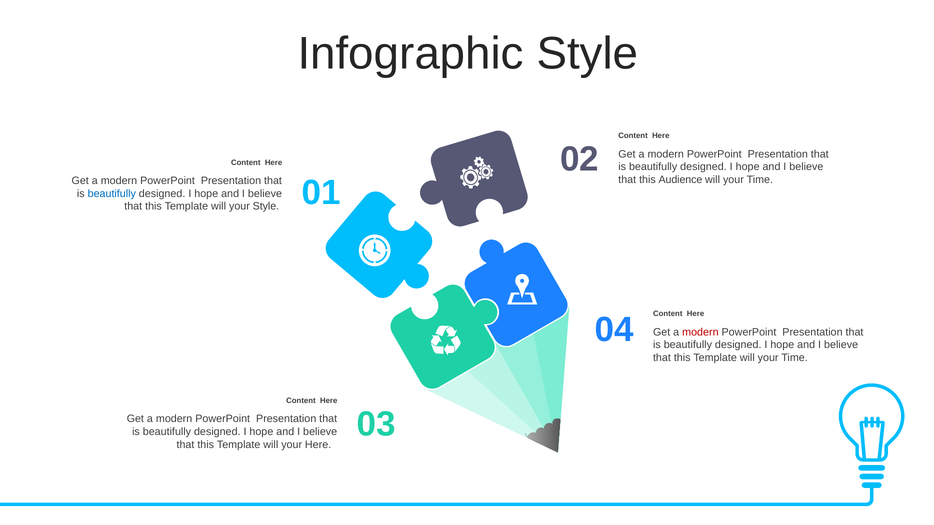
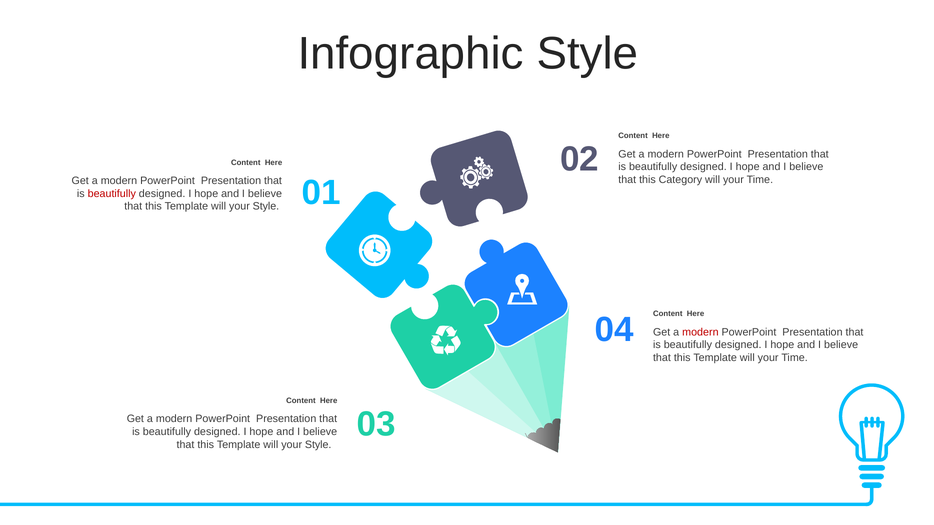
Audience: Audience -> Category
beautifully at (112, 194) colour: blue -> red
Here at (318, 445): Here -> Style
